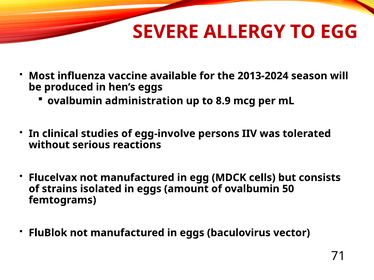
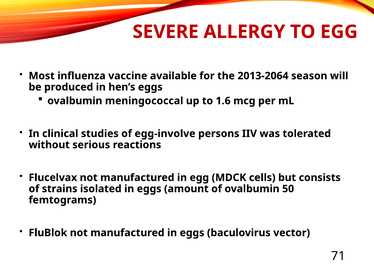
2013-2024: 2013-2024 -> 2013-2064
administration: administration -> meningococcal
8.9: 8.9 -> 1.6
